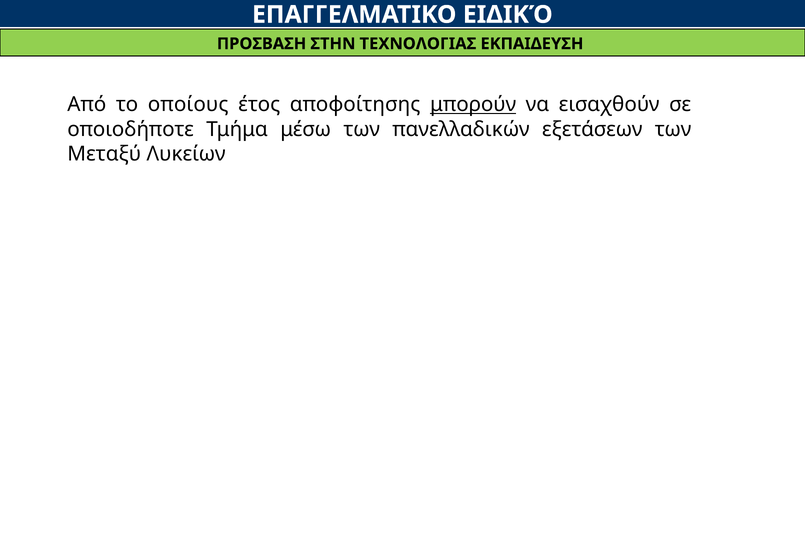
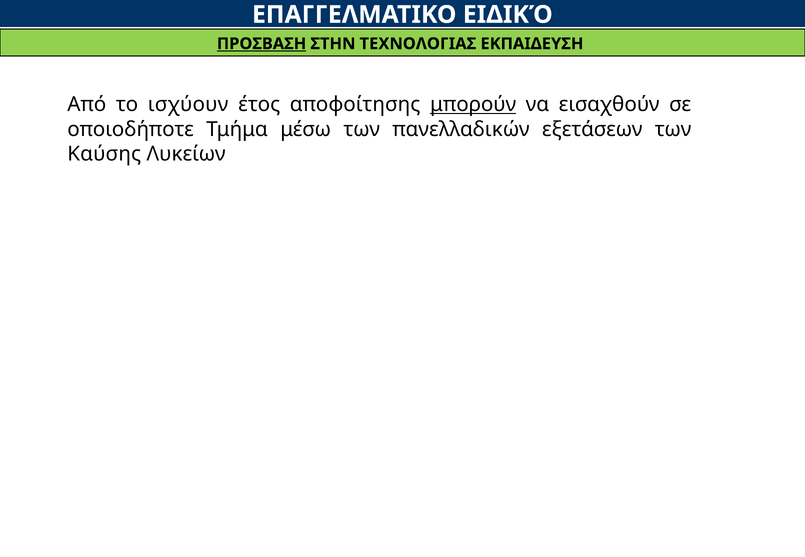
ΠΡΟΣΒΑΣΗ underline: none -> present
οποίους: οποίους -> ισχύουν
Μεταξύ: Μεταξύ -> Καύσης
